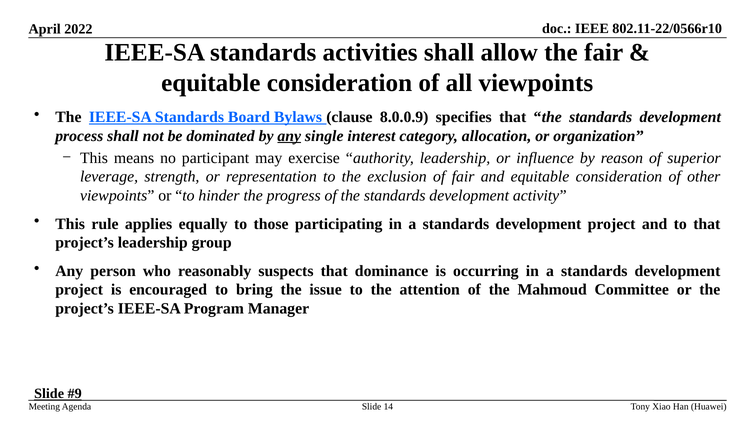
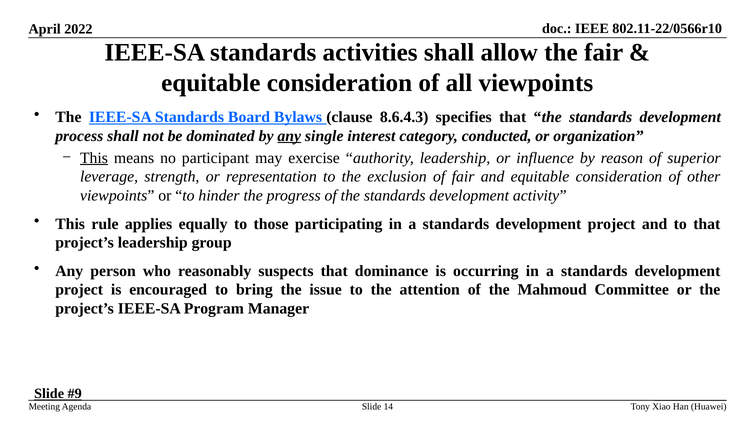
8.0.0.9: 8.0.0.9 -> 8.6.4.3
allocation: allocation -> conducted
This at (94, 158) underline: none -> present
